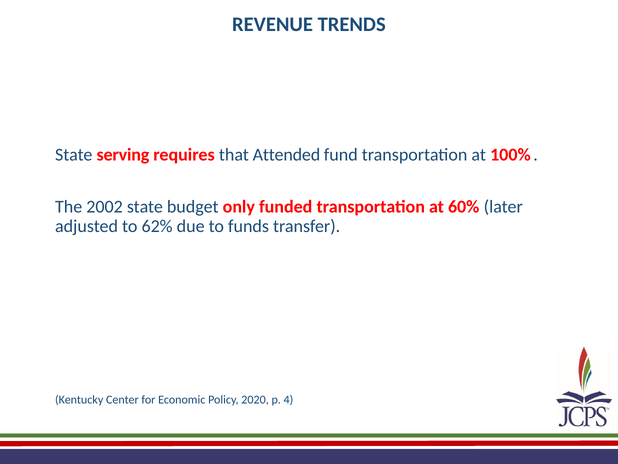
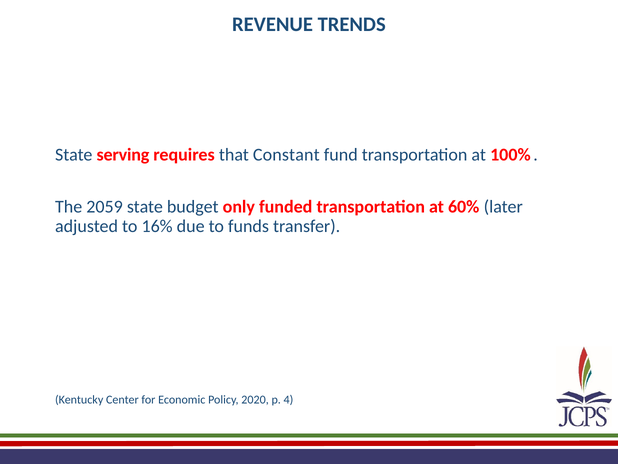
Attended: Attended -> Constant
2002: 2002 -> 2059
62%: 62% -> 16%
